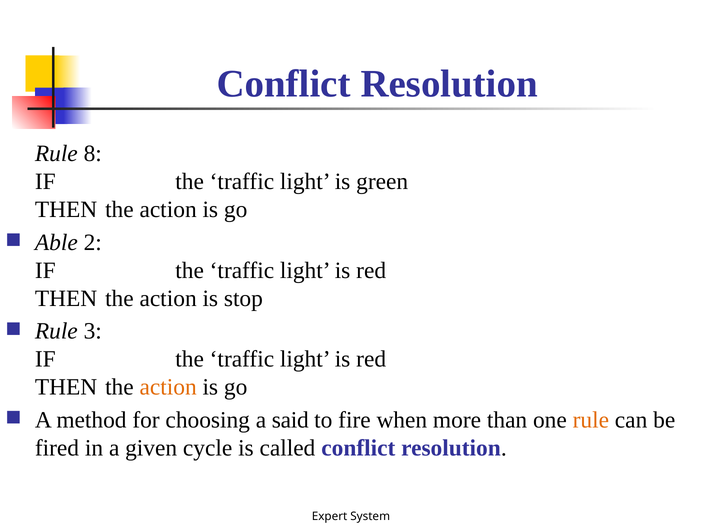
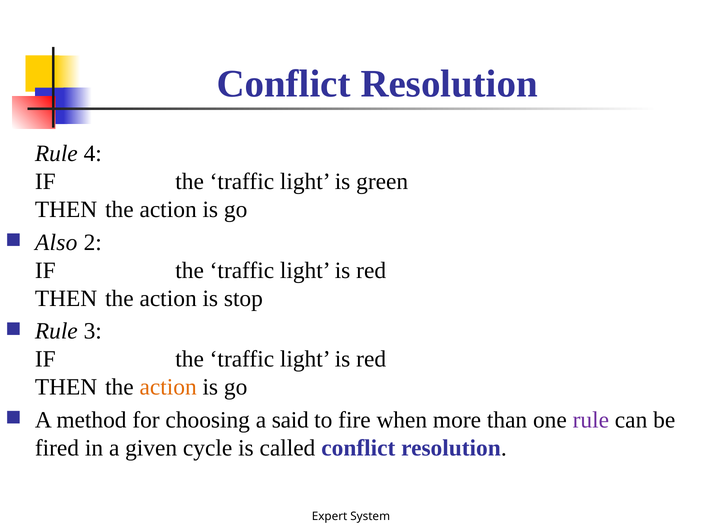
8: 8 -> 4
Able: Able -> Also
rule at (591, 420) colour: orange -> purple
